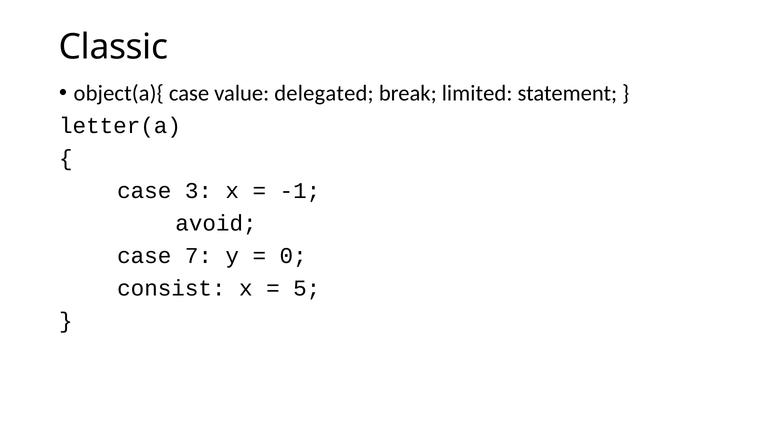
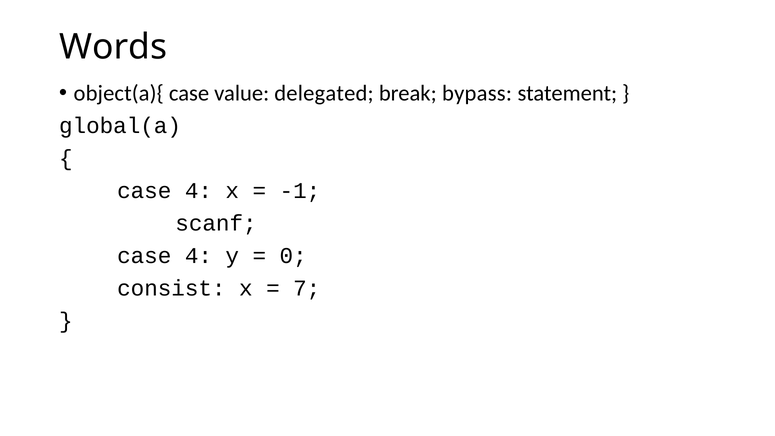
Classic: Classic -> Words
limited: limited -> bypass
letter(a: letter(a -> global(a
3 at (198, 191): 3 -> 4
avoid: avoid -> scanf
7 at (198, 256): 7 -> 4
5: 5 -> 7
